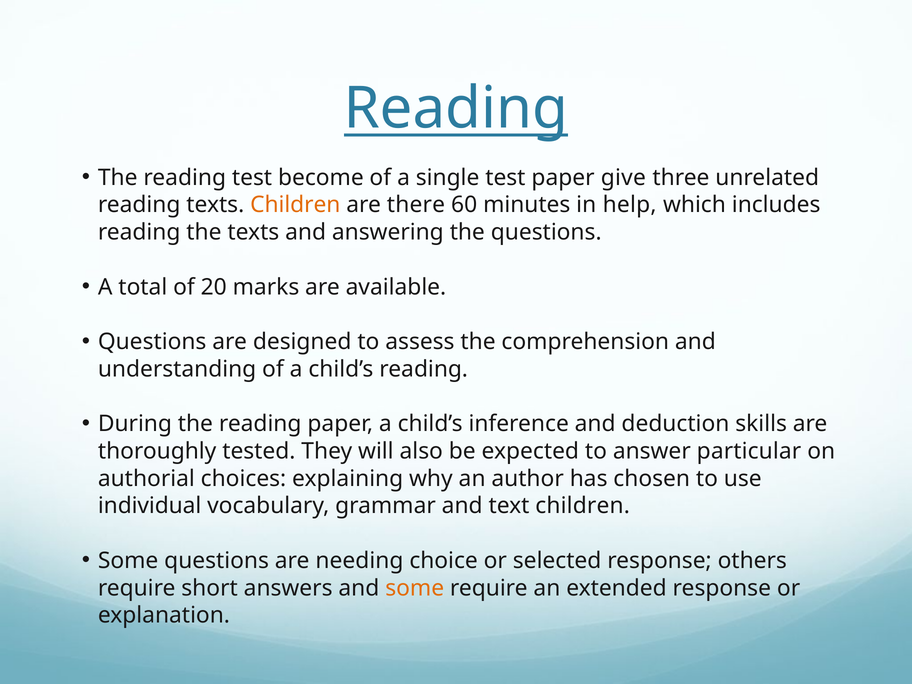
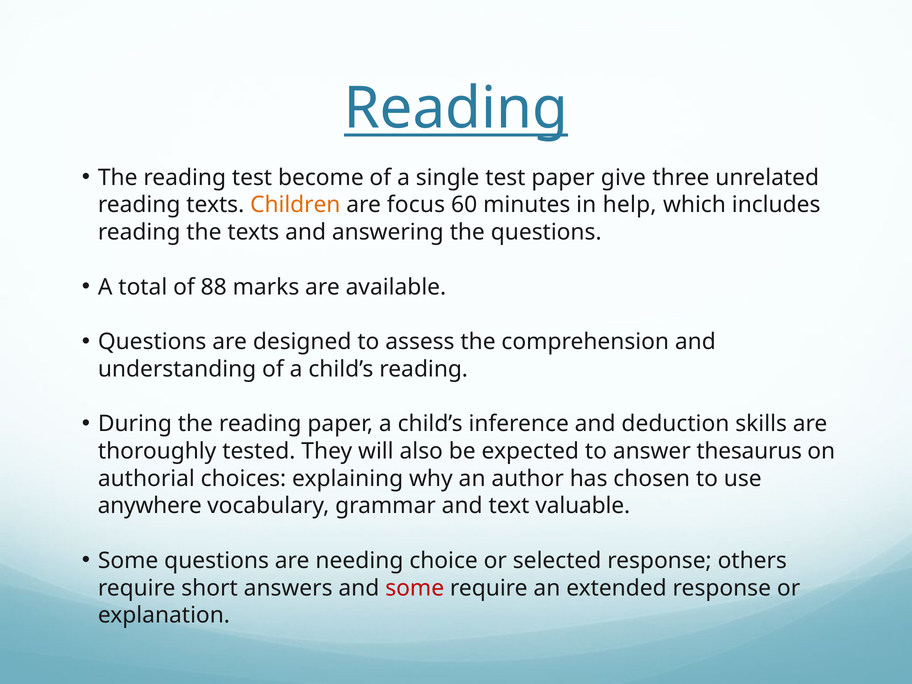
there: there -> focus
20: 20 -> 88
particular: particular -> thesaurus
individual: individual -> anywhere
text children: children -> valuable
some at (415, 588) colour: orange -> red
